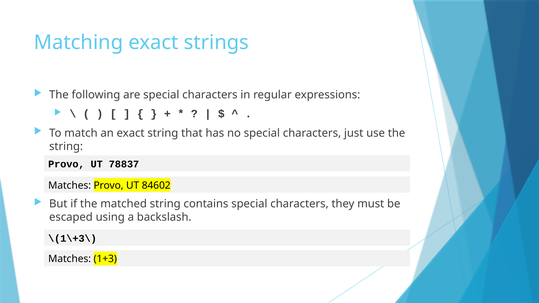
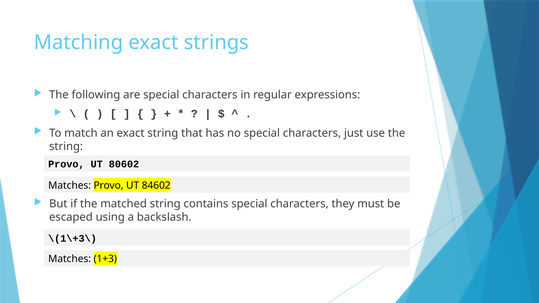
78837: 78837 -> 80602
